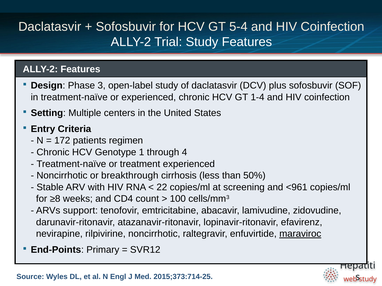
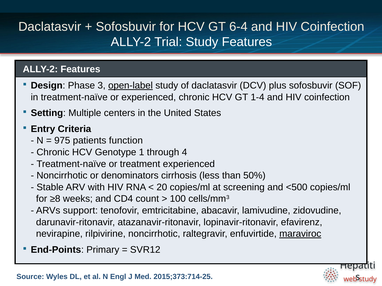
5-4: 5-4 -> 6-4
open-label underline: none -> present
172: 172 -> 975
regimen: regimen -> function
breakthrough: breakthrough -> denominators
22: 22 -> 20
<961: <961 -> <500
